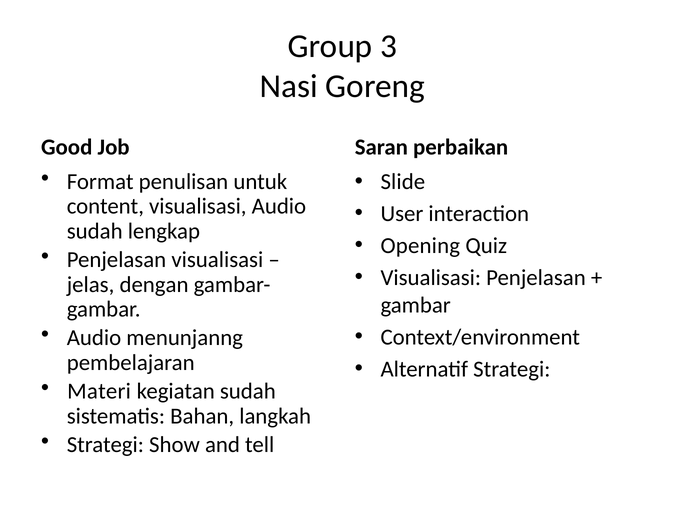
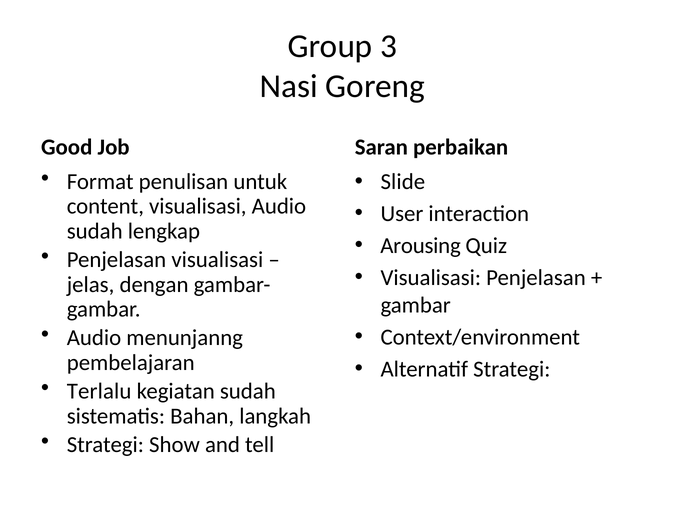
Opening: Opening -> Arousing
Materi: Materi -> Terlalu
